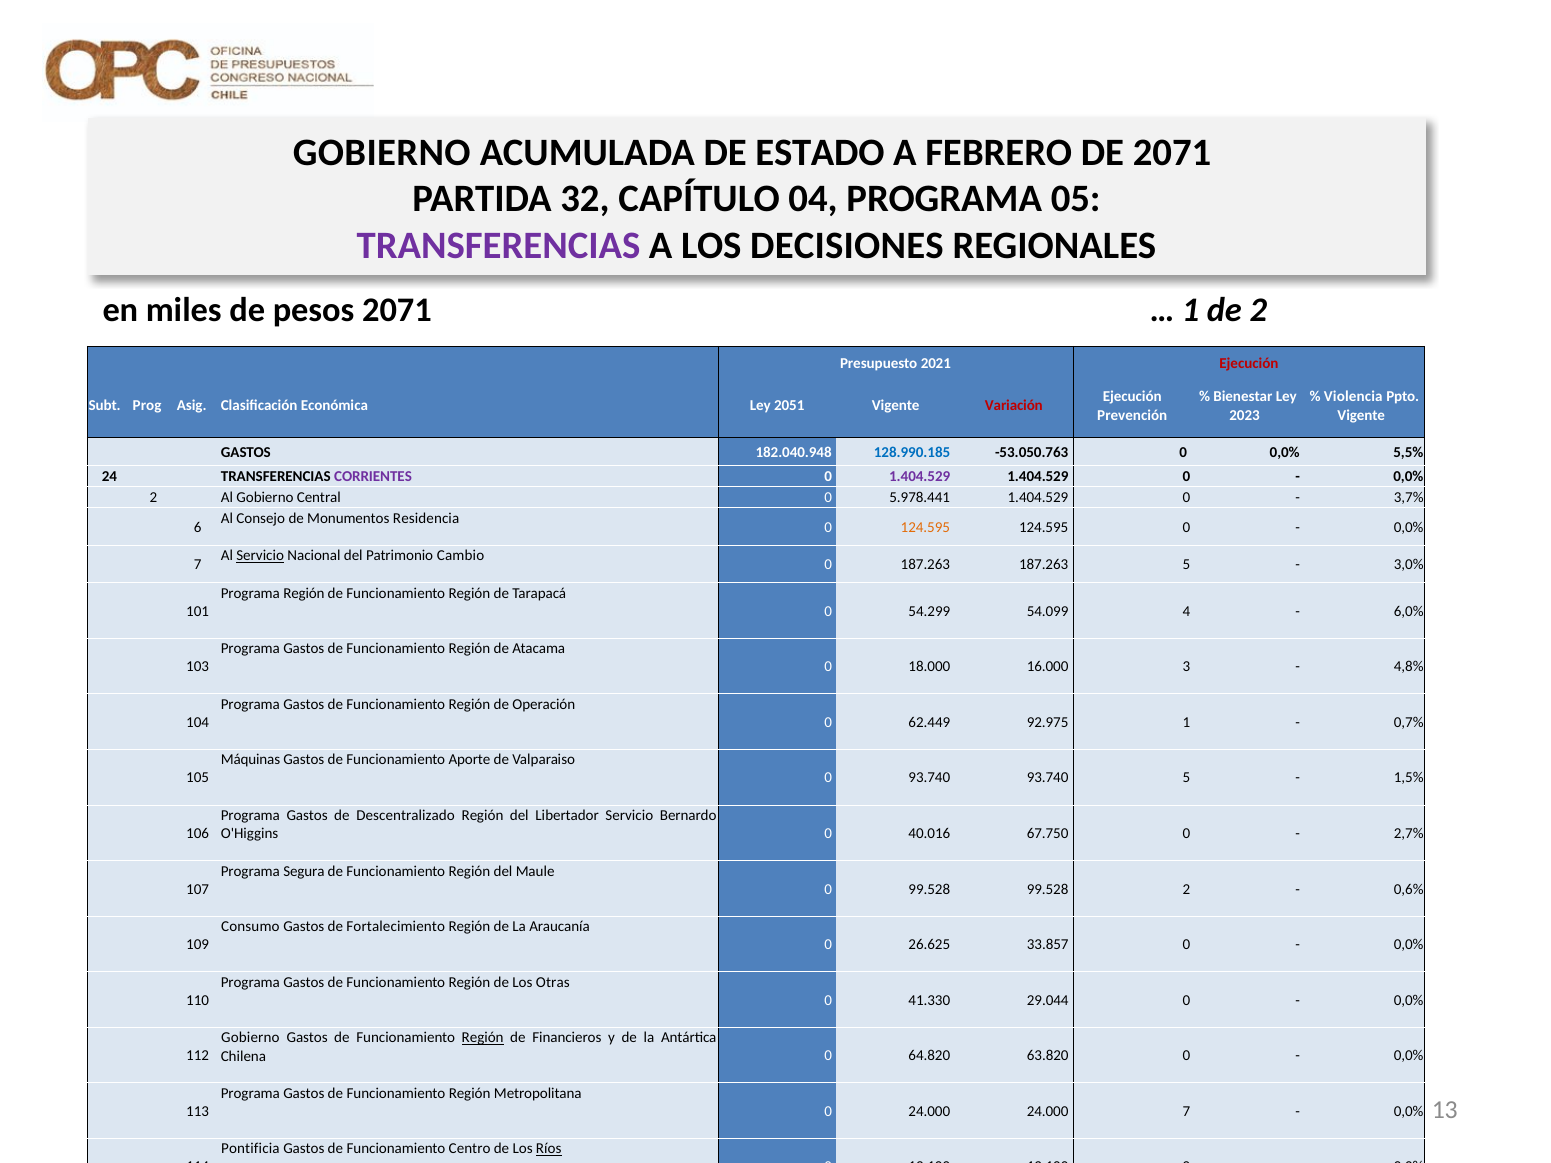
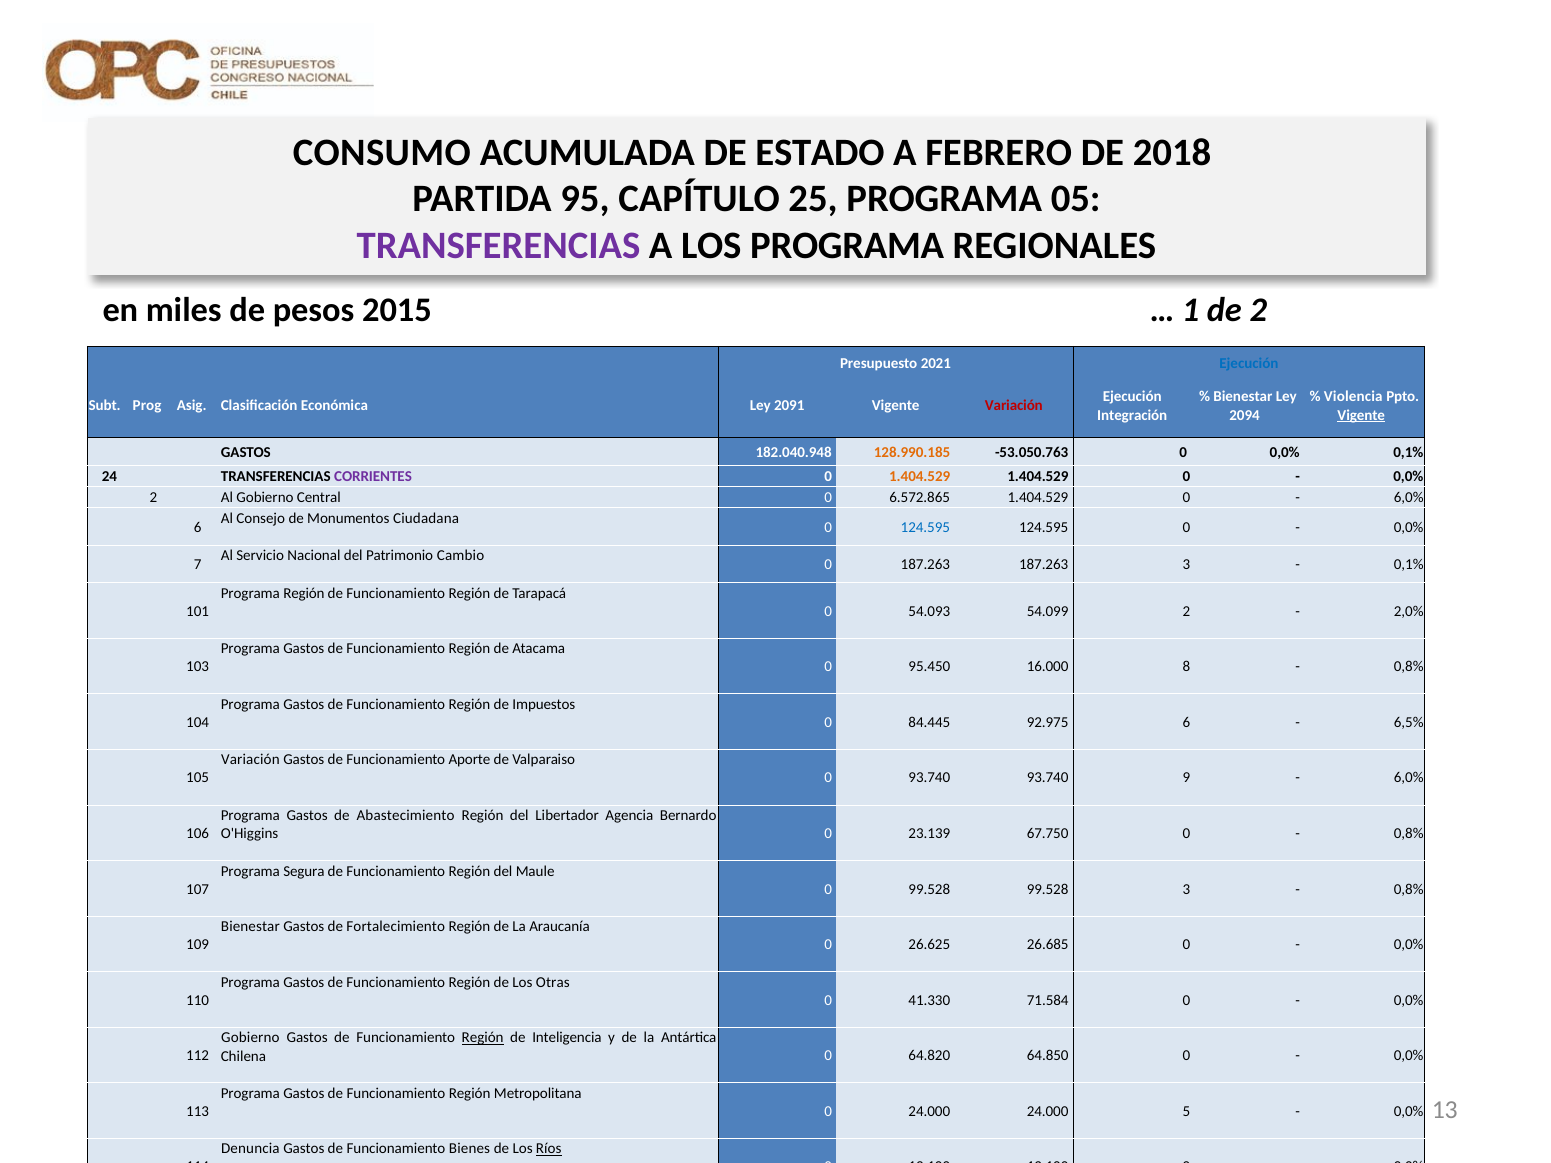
GOBIERNO at (382, 153): GOBIERNO -> CONSUMO
DE 2071: 2071 -> 2018
32: 32 -> 95
04: 04 -> 25
LOS DECISIONES: DECISIONES -> PROGRAMA
pesos 2071: 2071 -> 2015
Ejecución at (1249, 364) colour: red -> blue
2051: 2051 -> 2091
Prevención: Prevención -> Integración
2023: 2023 -> 2094
Vigente at (1361, 415) underline: none -> present
128.990.185 colour: blue -> orange
0,0% 5,5%: 5,5% -> 0,1%
1.404.529 at (920, 477) colour: purple -> orange
5.978.441: 5.978.441 -> 6.572.865
3,7% at (1409, 498): 3,7% -> 6,0%
Residencia: Residencia -> Ciudadana
124.595 at (925, 527) colour: orange -> blue
Servicio at (260, 556) underline: present -> none
187.263 5: 5 -> 3
3,0% at (1409, 565): 3,0% -> 0,1%
54.299: 54.299 -> 54.093
54.099 4: 4 -> 2
6,0%: 6,0% -> 2,0%
18.000: 18.000 -> 95.450
16.000 3: 3 -> 8
4,8% at (1409, 667): 4,8% -> 0,8%
Operación: Operación -> Impuestos
62.449: 62.449 -> 84.445
92.975 1: 1 -> 6
0,7%: 0,7% -> 6,5%
Máquinas at (251, 760): Máquinas -> Variación
93.740 5: 5 -> 9
1,5% at (1409, 778): 1,5% -> 6,0%
Descentralizado: Descentralizado -> Abastecimiento
Libertador Servicio: Servicio -> Agencia
40.016: 40.016 -> 23.139
2,7% at (1409, 834): 2,7% -> 0,8%
99.528 2: 2 -> 3
0,6% at (1409, 889): 0,6% -> 0,8%
Consumo at (250, 927): Consumo -> Bienestar
33.857: 33.857 -> 26.685
29.044: 29.044 -> 71.584
Financieros: Financieros -> Inteligencia
63.820: 63.820 -> 64.850
24.000 7: 7 -> 5
Pontificia: Pontificia -> Denuncia
Funcionamiento Centro: Centro -> Bienes
